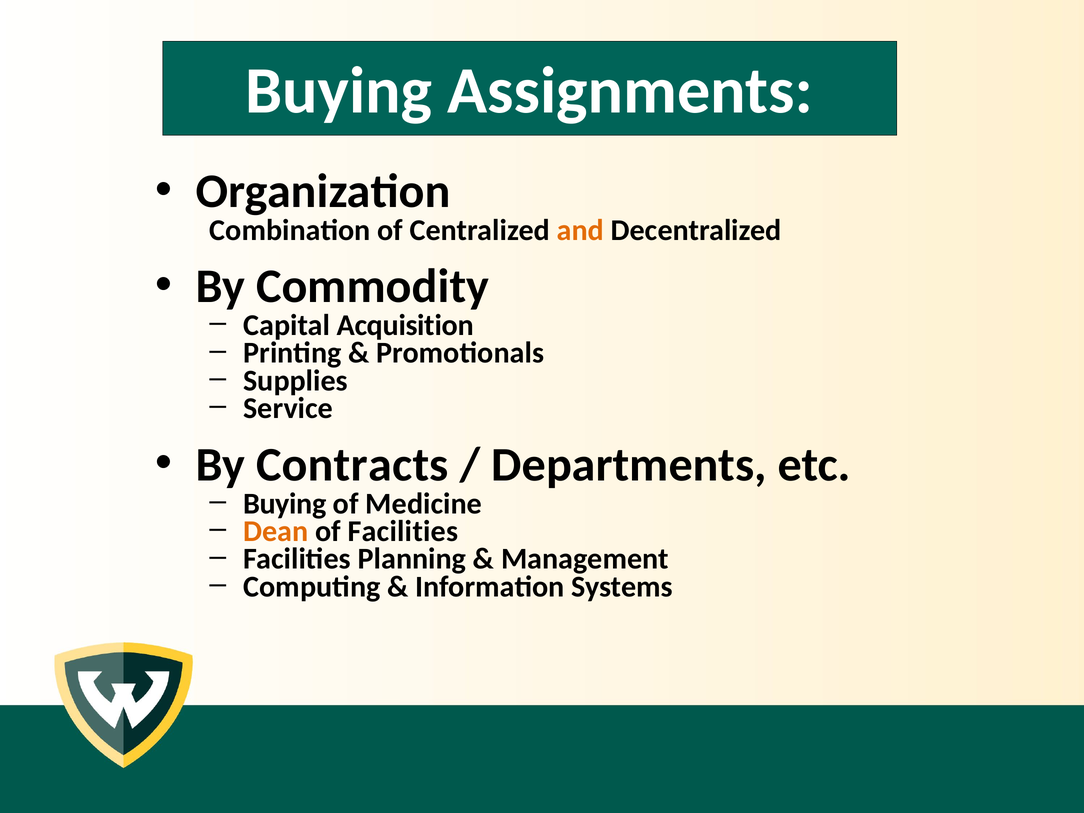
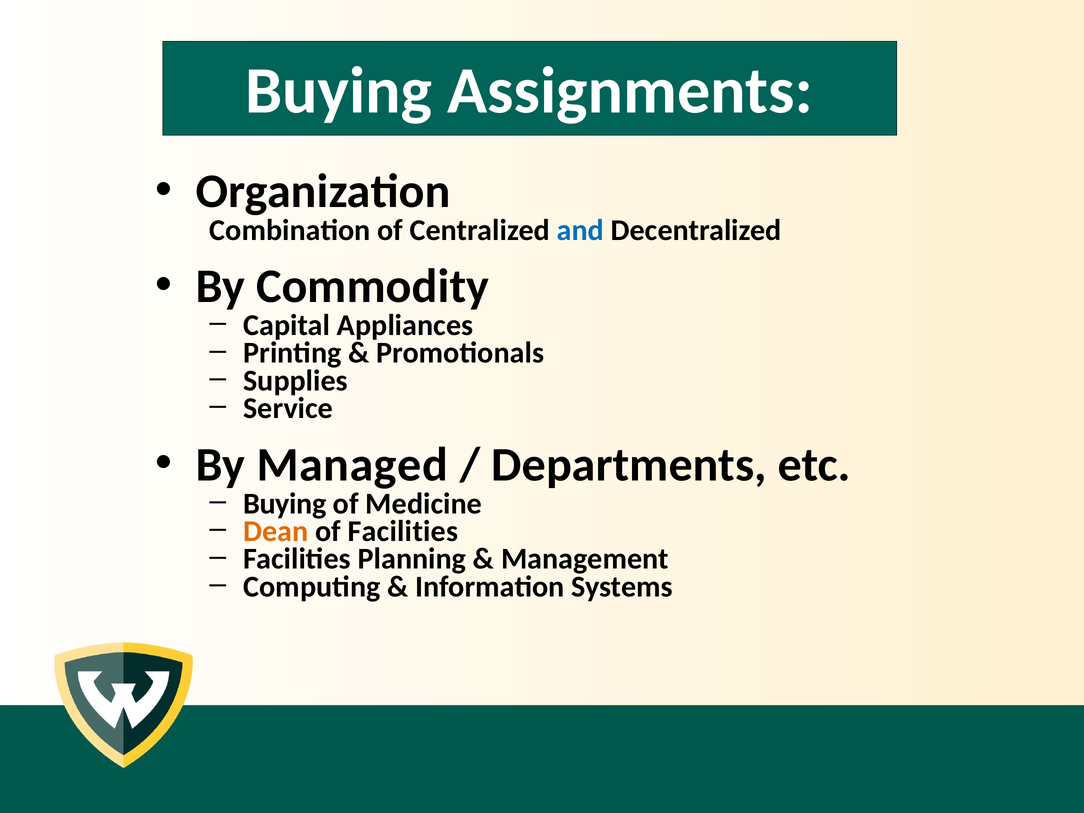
and colour: orange -> blue
Acquisition: Acquisition -> Appliances
Contracts: Contracts -> Managed
